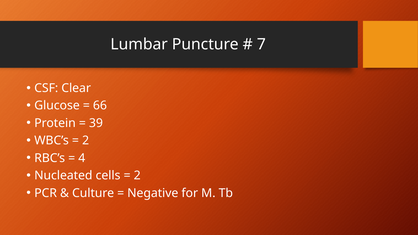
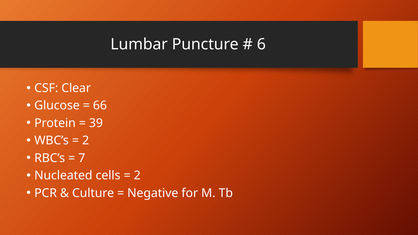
7: 7 -> 6
4: 4 -> 7
